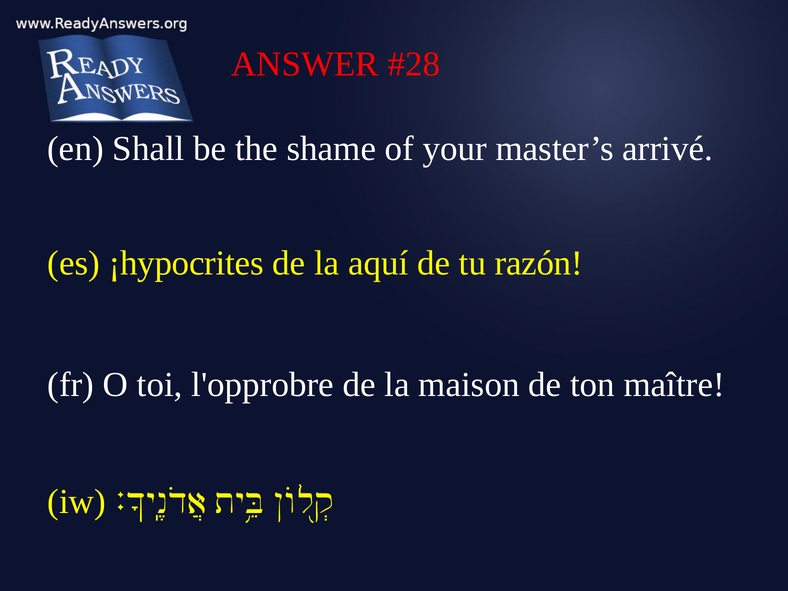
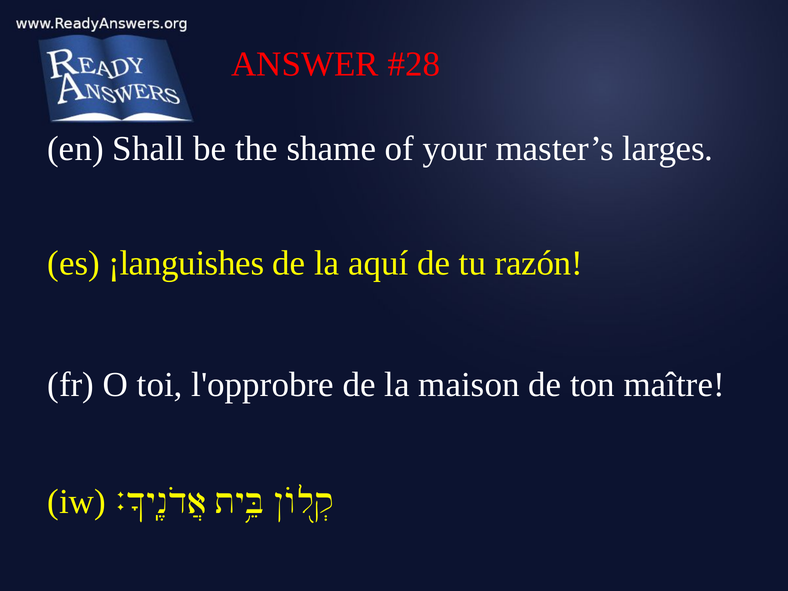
arrivé: arrivé -> larges
¡hypocrites: ¡hypocrites -> ¡languishes
